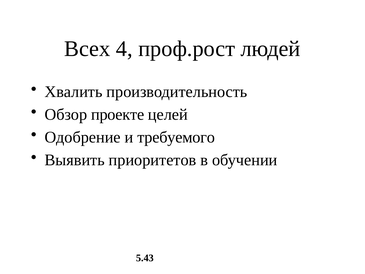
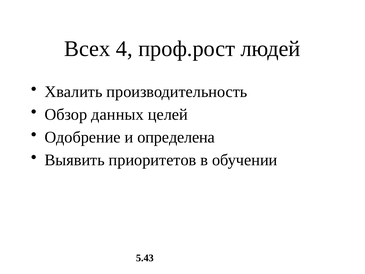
проекте: проекте -> данных
требуемого: требуемого -> определена
